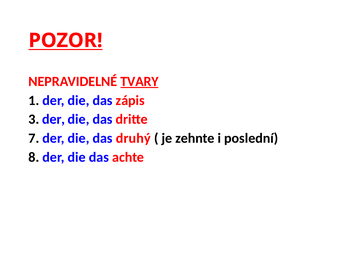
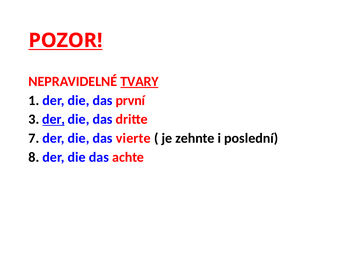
zápis: zápis -> první
der at (54, 119) underline: none -> present
druhý: druhý -> vierte
